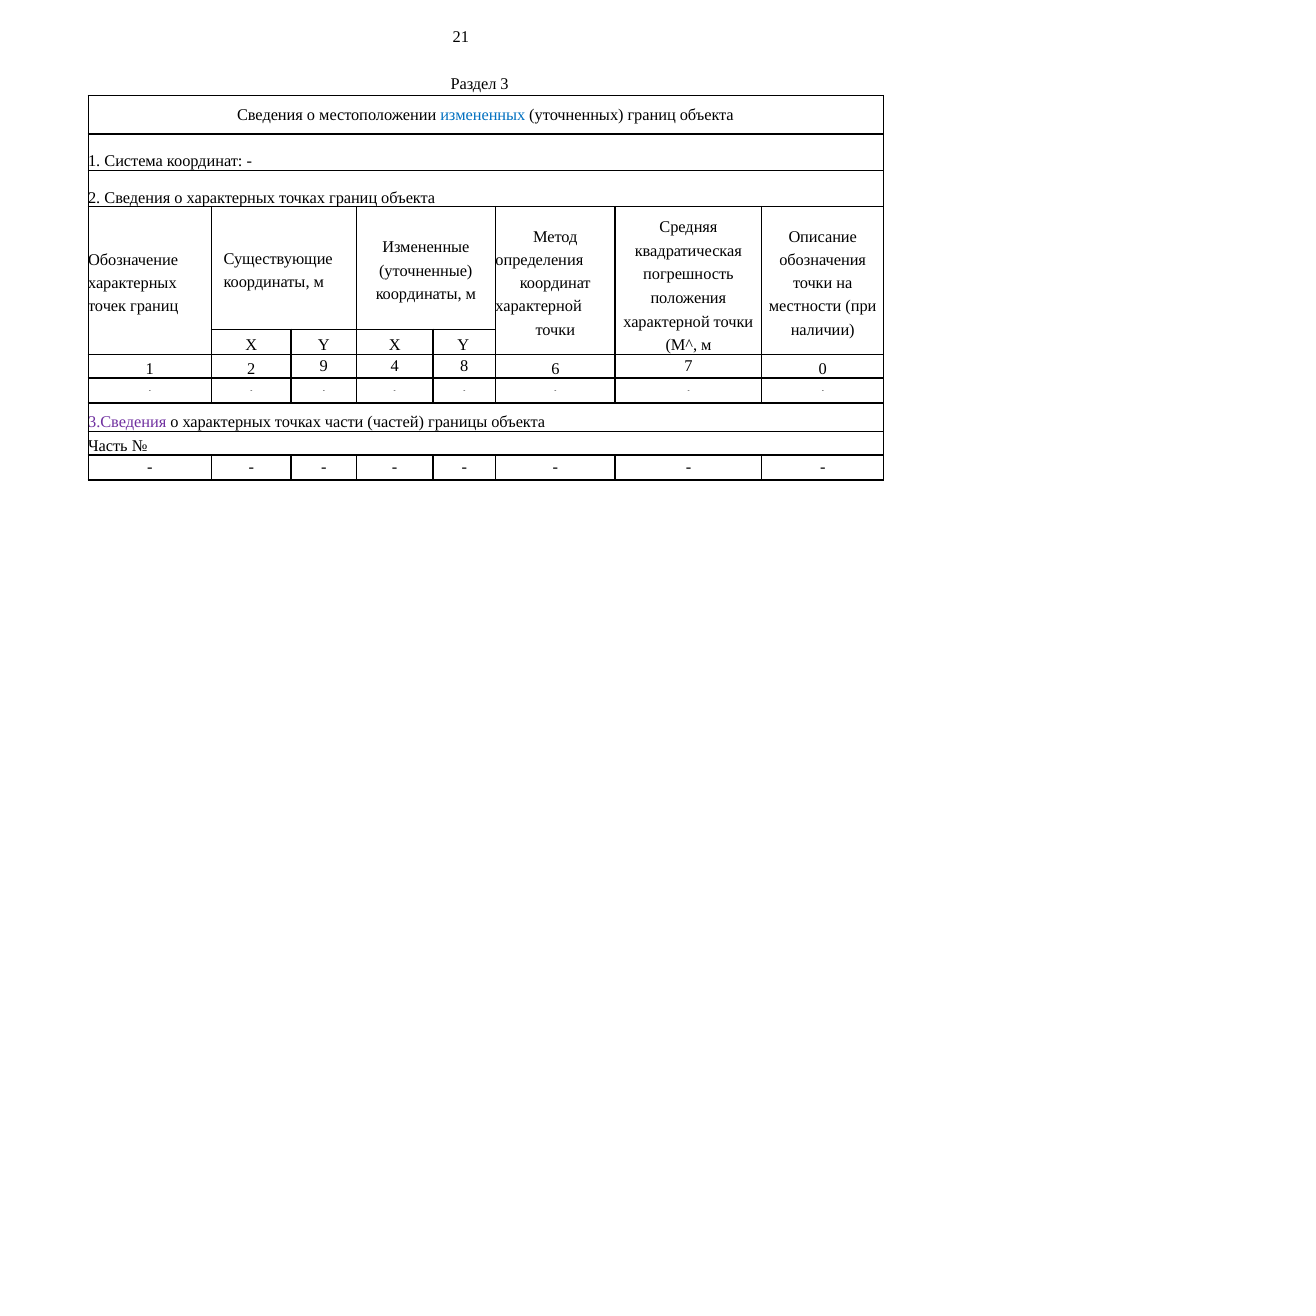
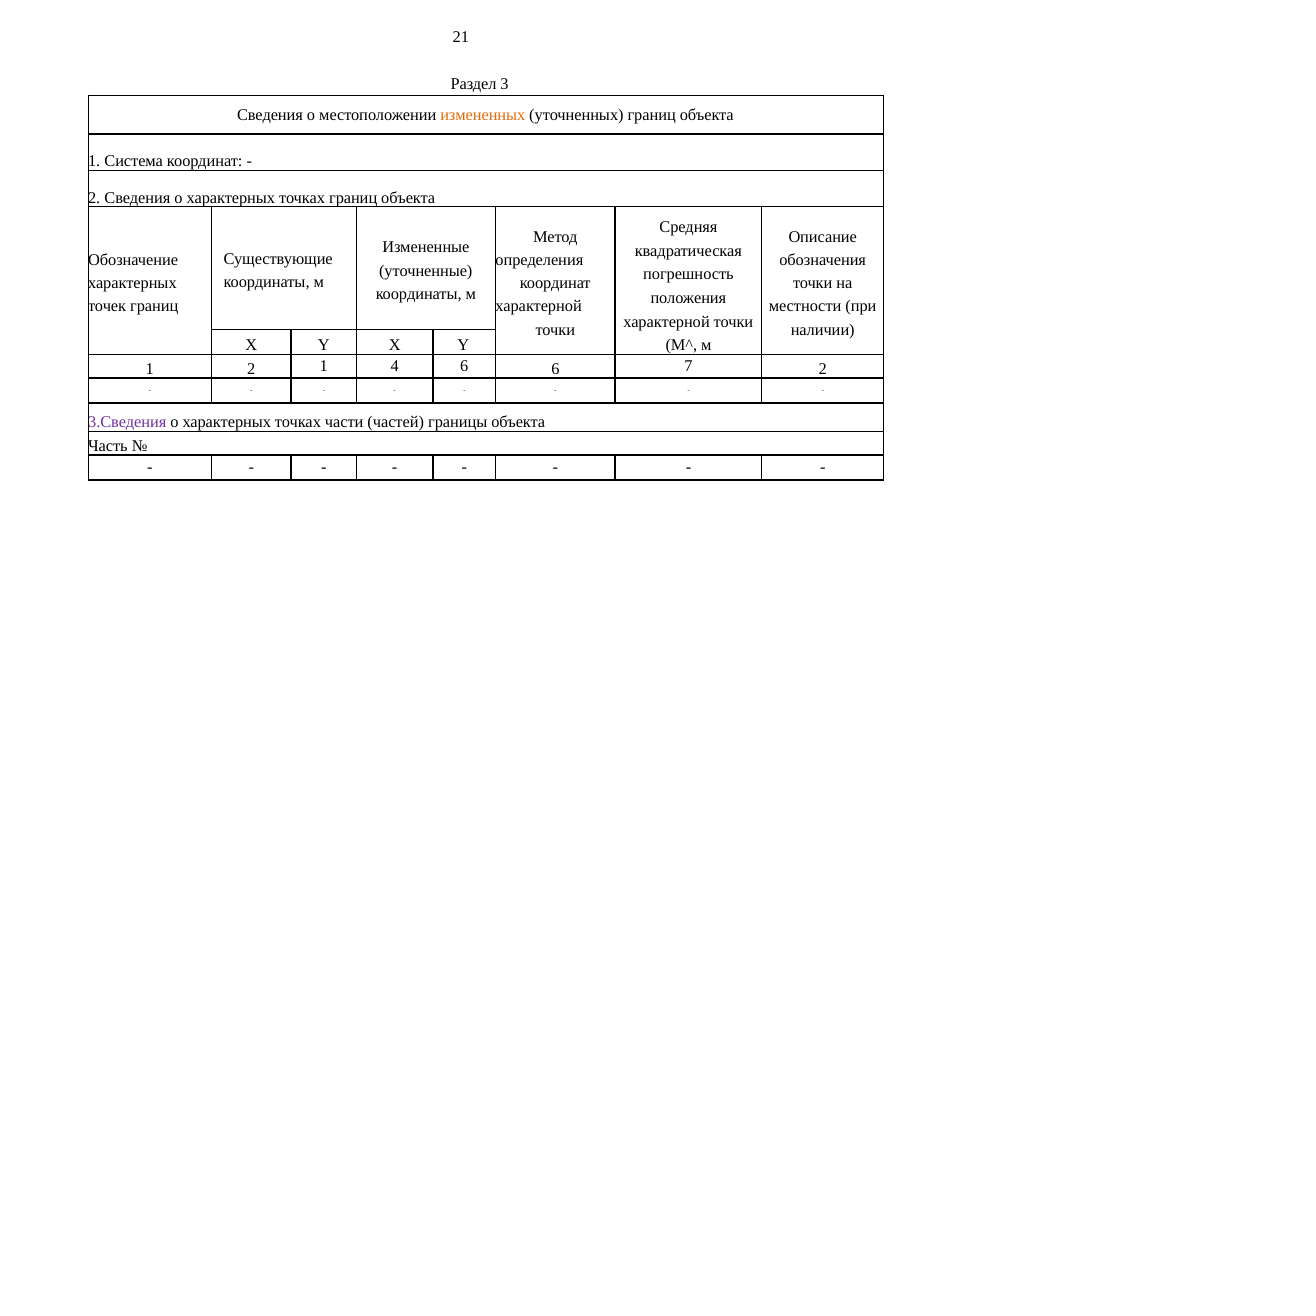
измененных colour: blue -> orange
2 9: 9 -> 1
4 8: 8 -> 6
7 0: 0 -> 2
